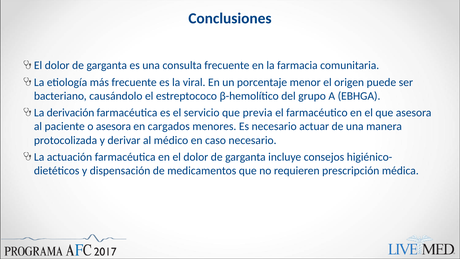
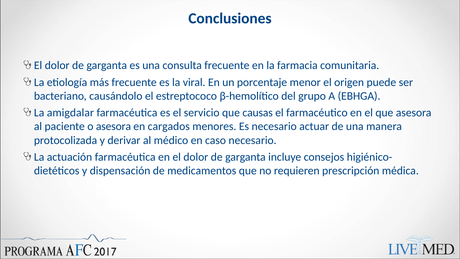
derivación: derivación -> amigdalar
previa: previa -> causas
